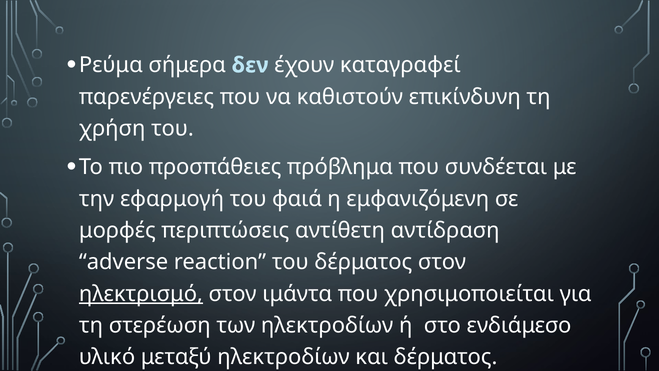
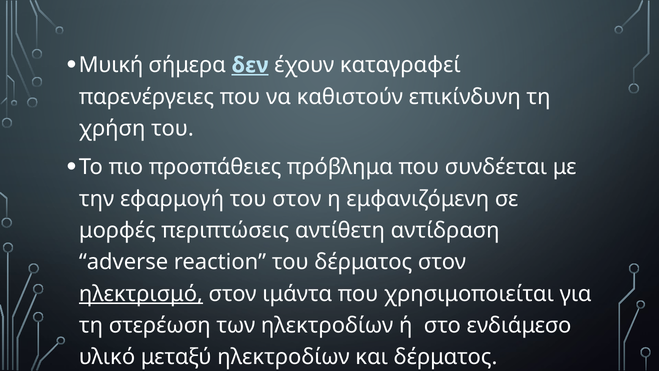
Ρεύμα: Ρεύμα -> Μυική
δεν underline: none -> present
του φαιά: φαιά -> στον
